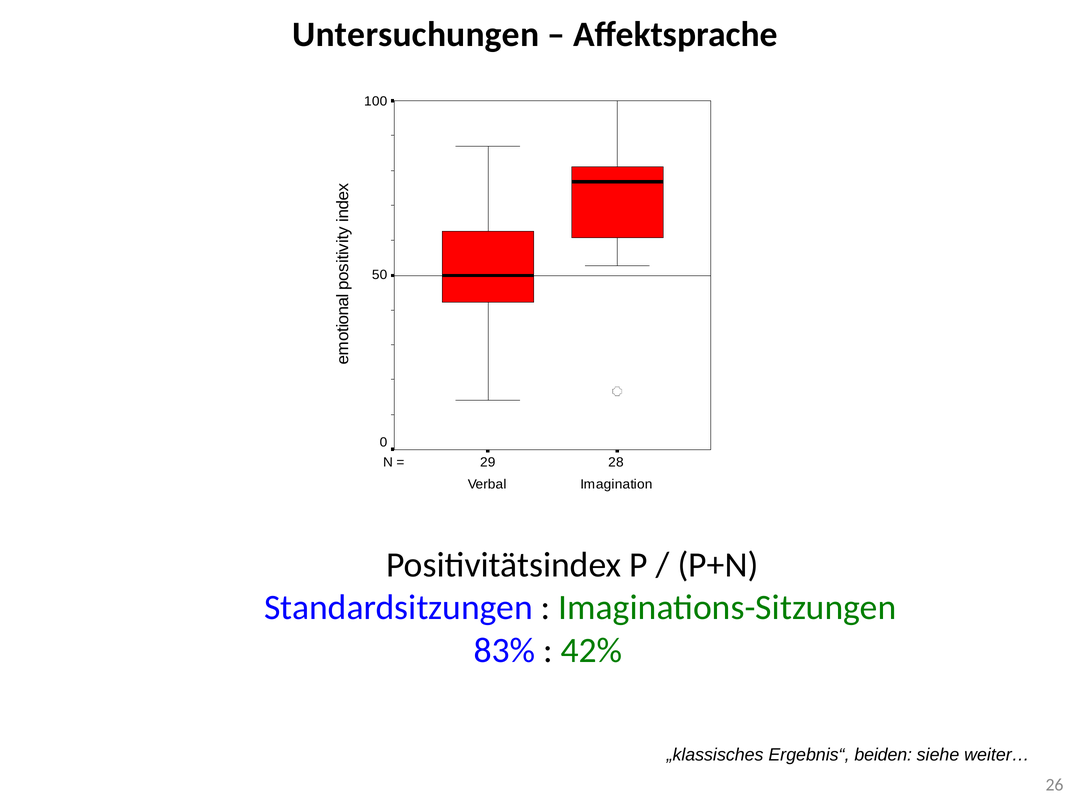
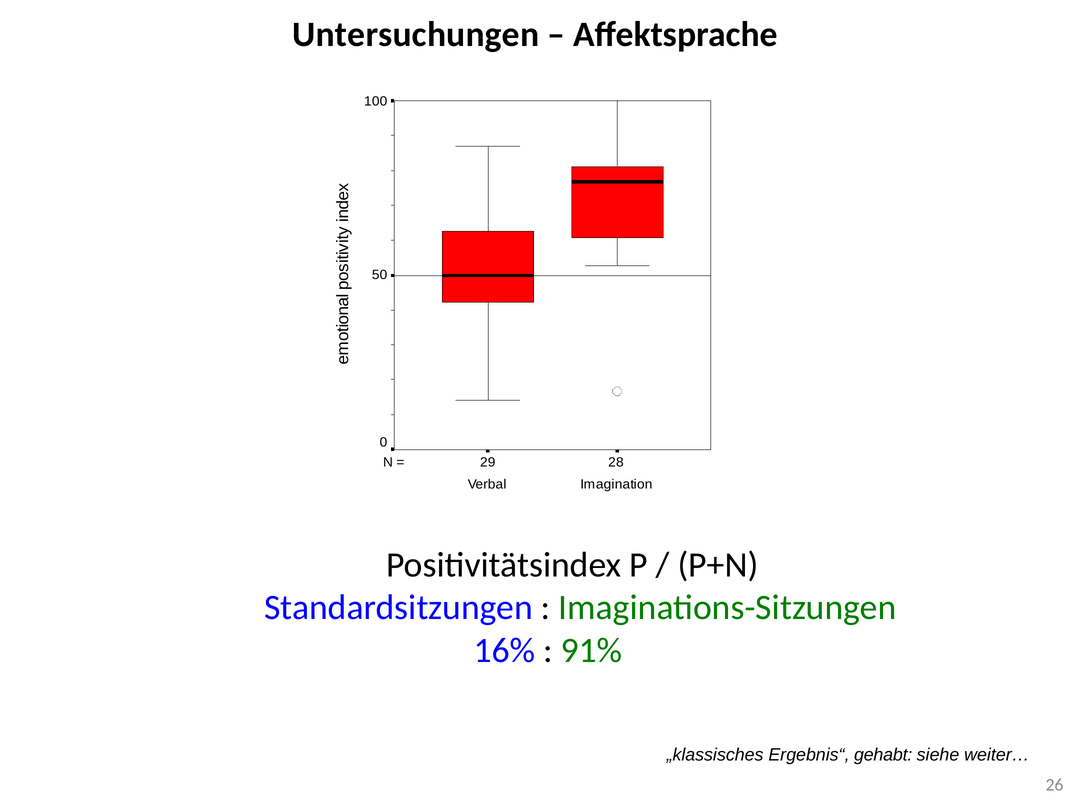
83%: 83% -> 16%
42%: 42% -> 91%
beiden: beiden -> gehabt
